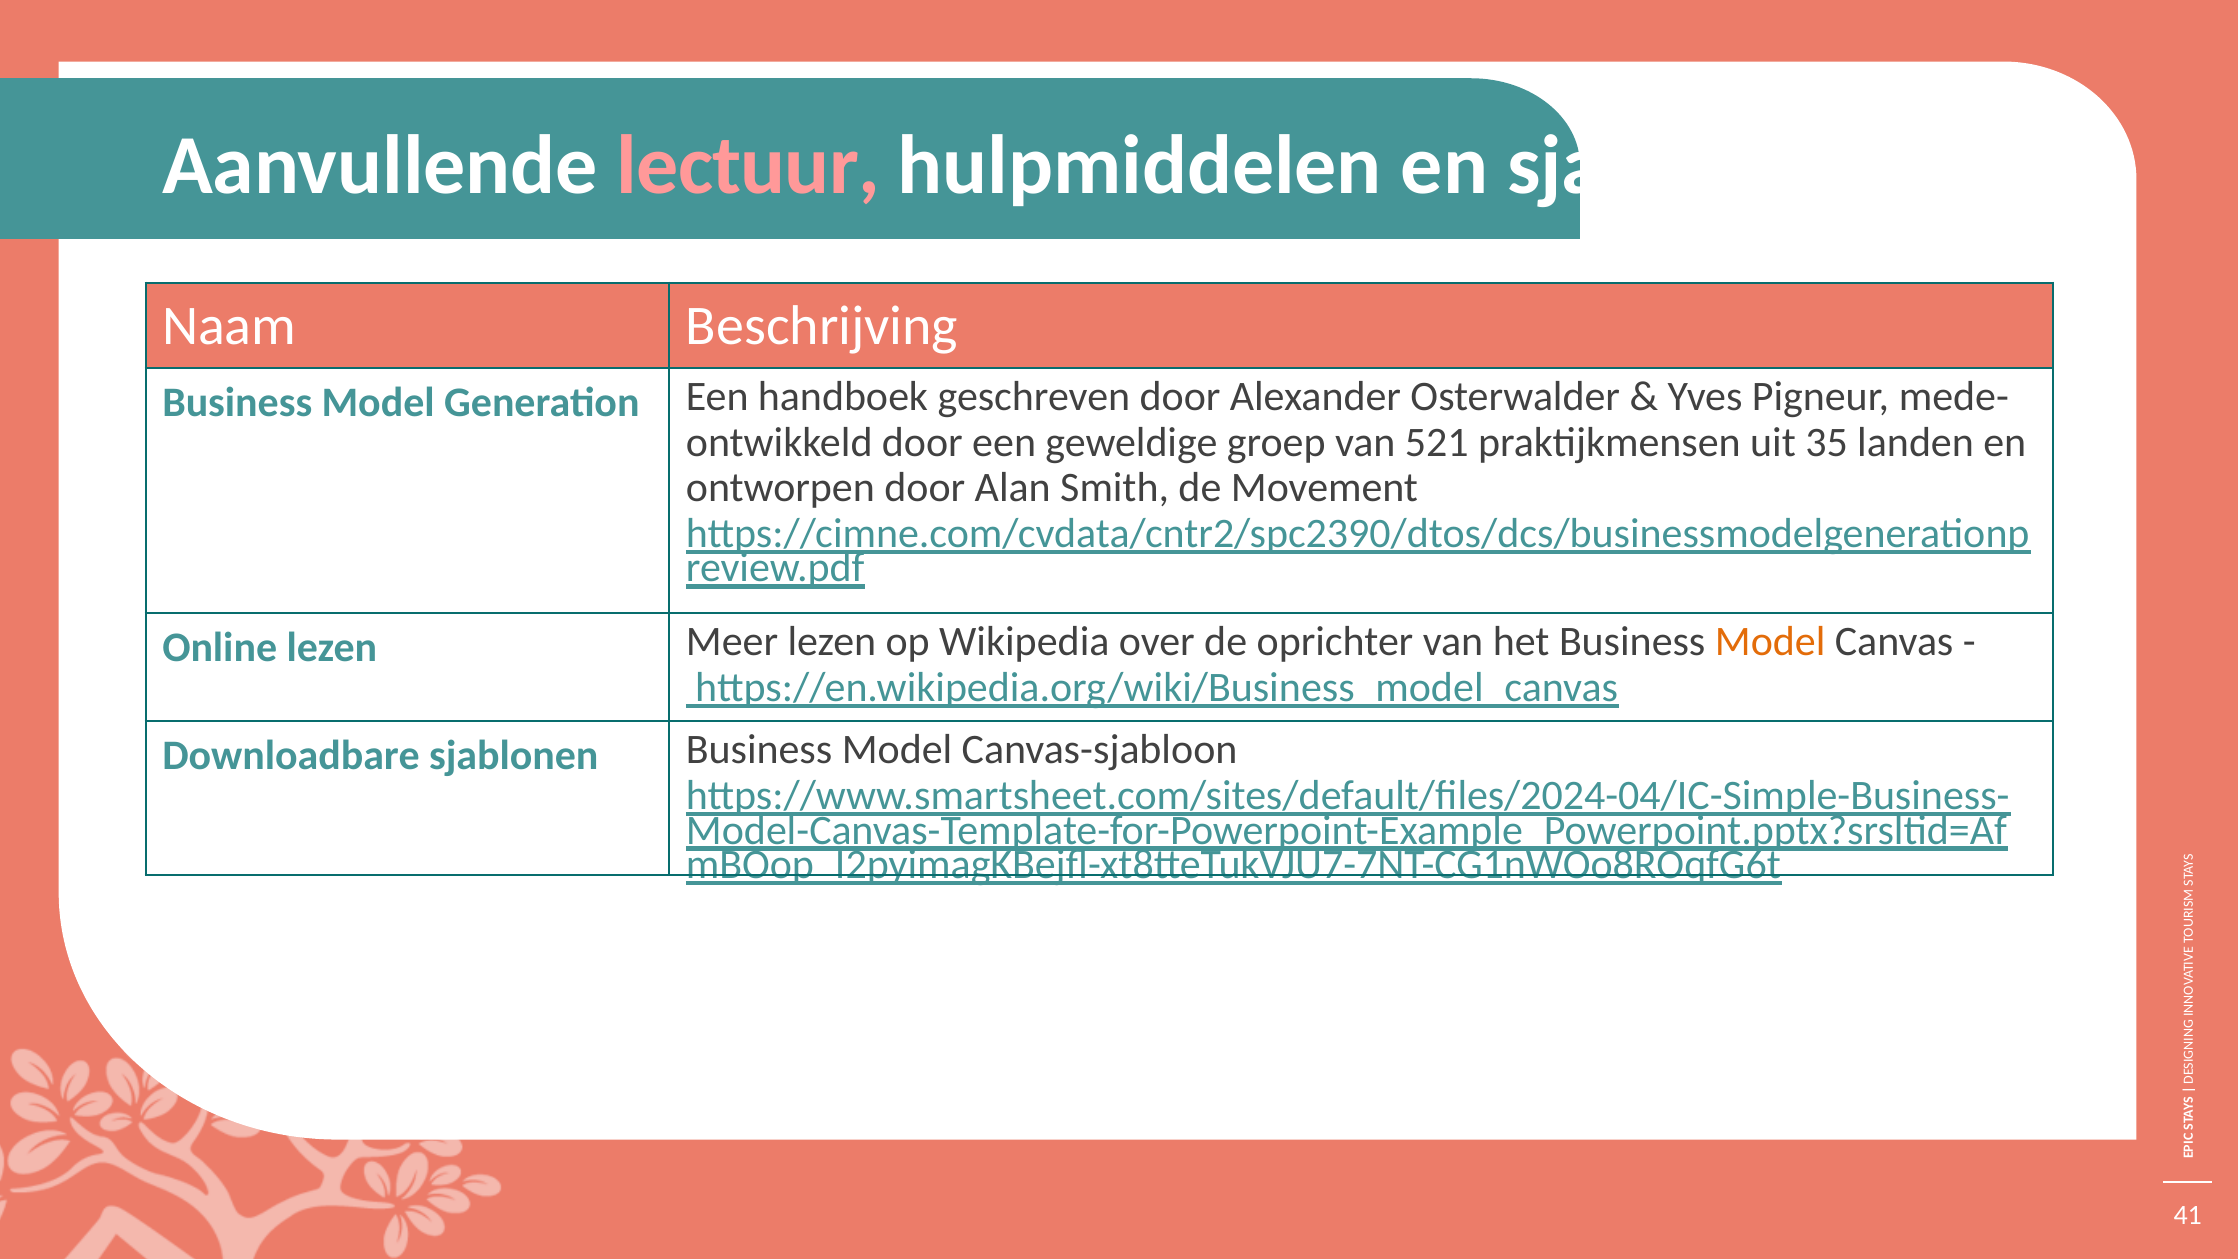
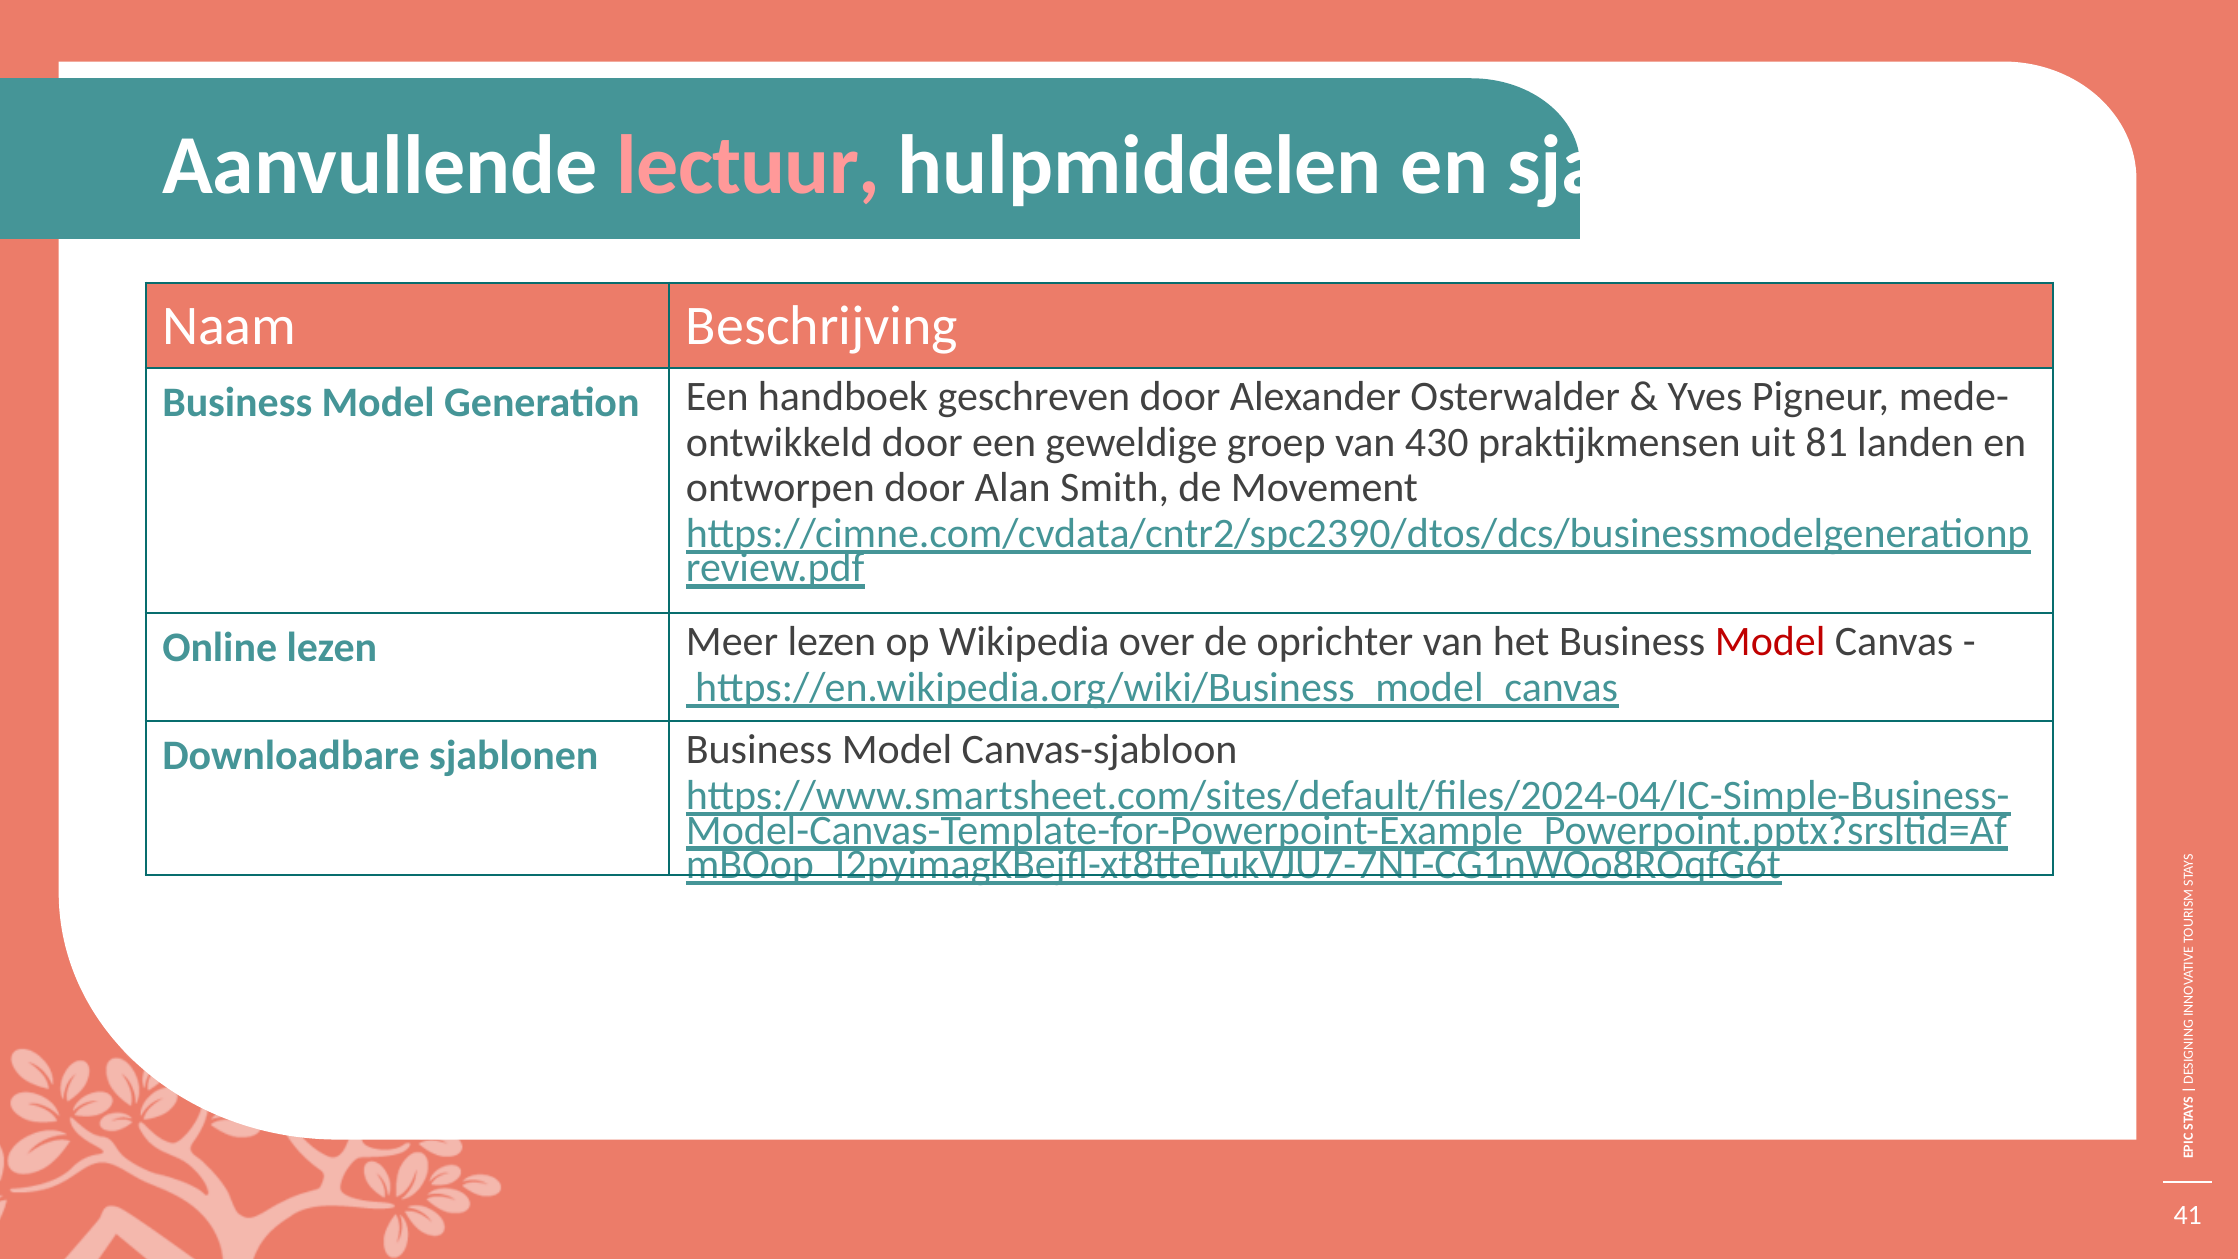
521: 521 -> 430
35: 35 -> 81
Model at (1770, 642) colour: orange -> red
